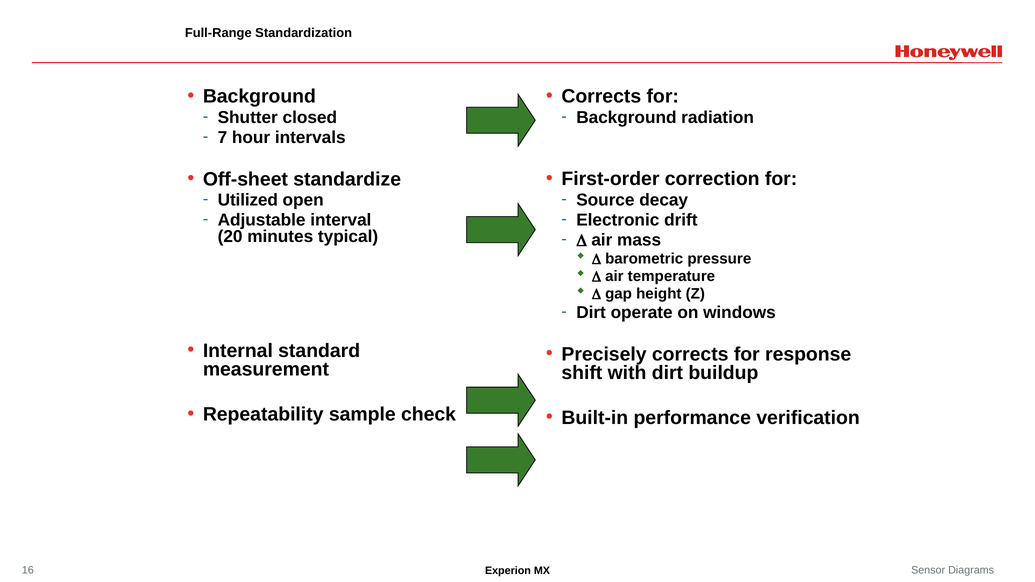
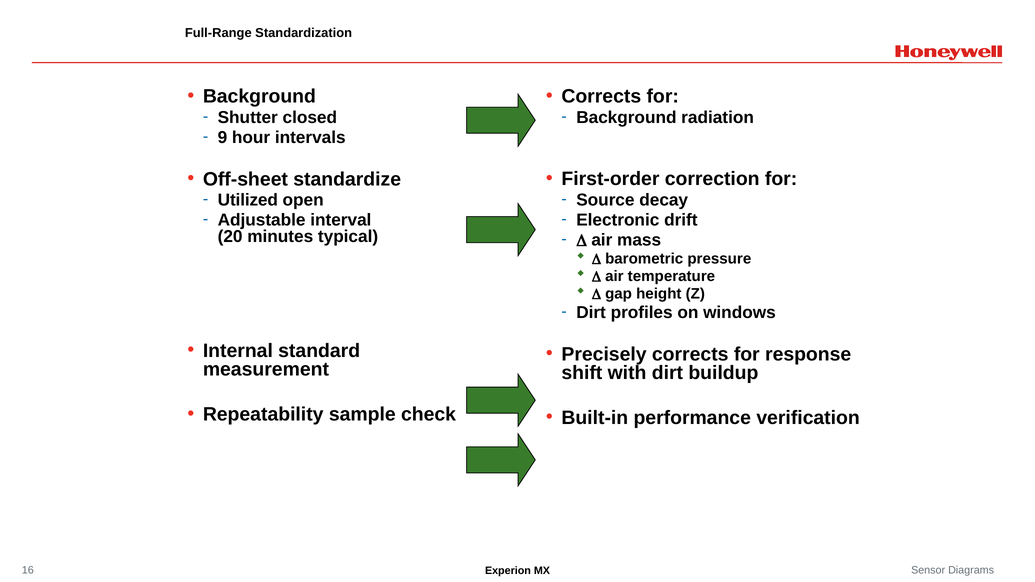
7: 7 -> 9
operate: operate -> profiles
